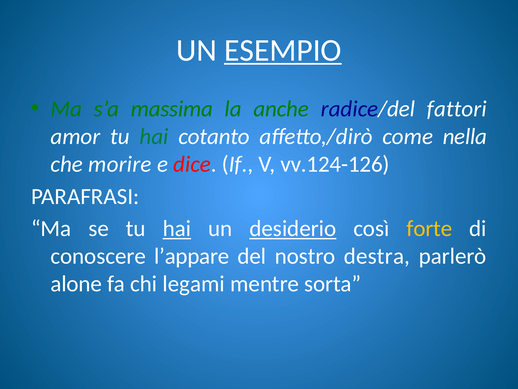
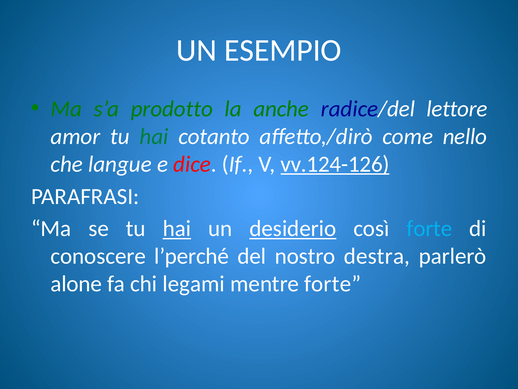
ESEMPIO underline: present -> none
massima: massima -> prodotto
fattori: fattori -> lettore
nella: nella -> nello
morire: morire -> langue
vv.124-126 underline: none -> present
forte at (429, 228) colour: yellow -> light blue
l’appare: l’appare -> l’perché
mentre sorta: sorta -> forte
